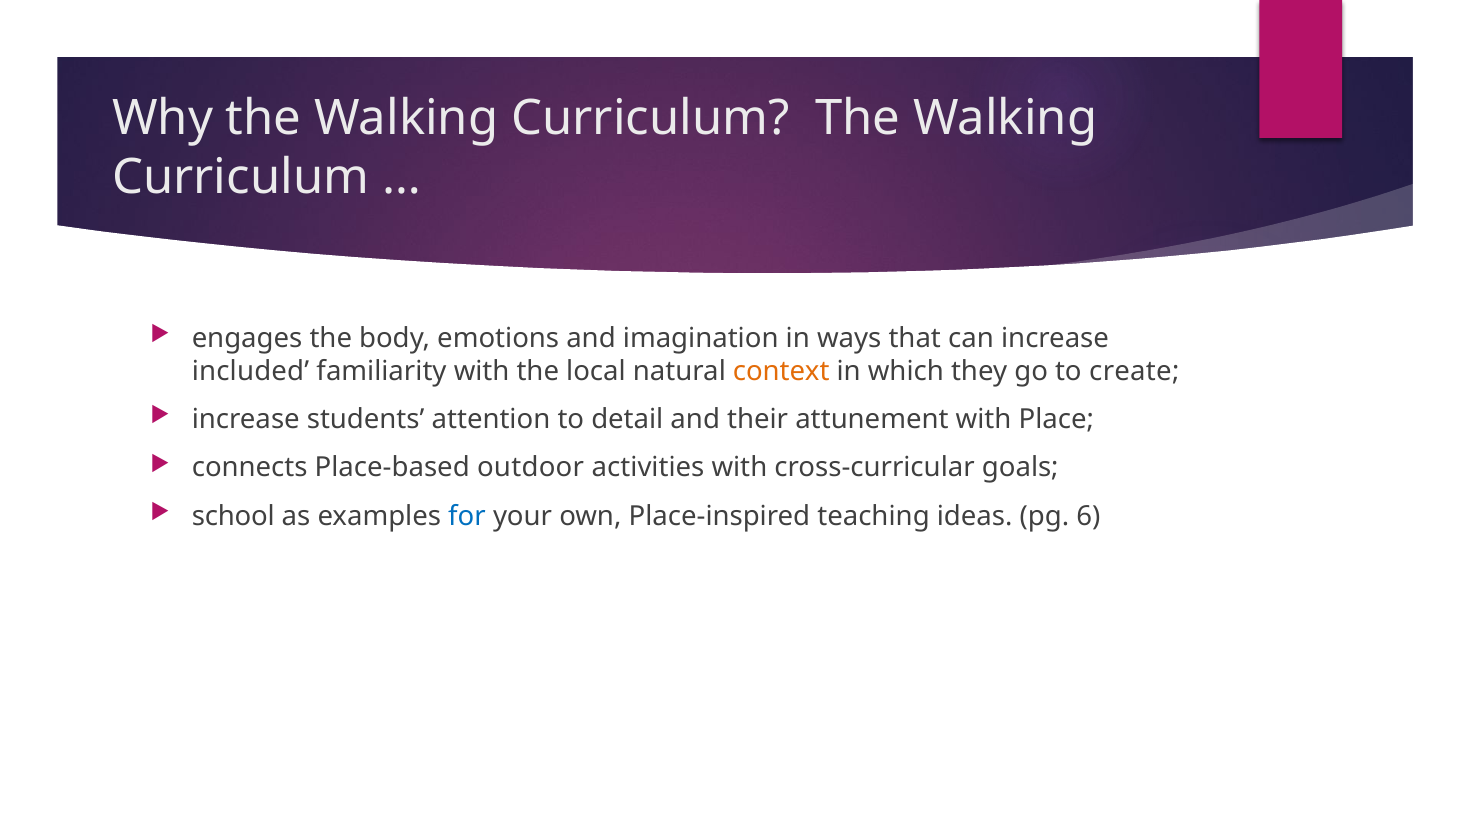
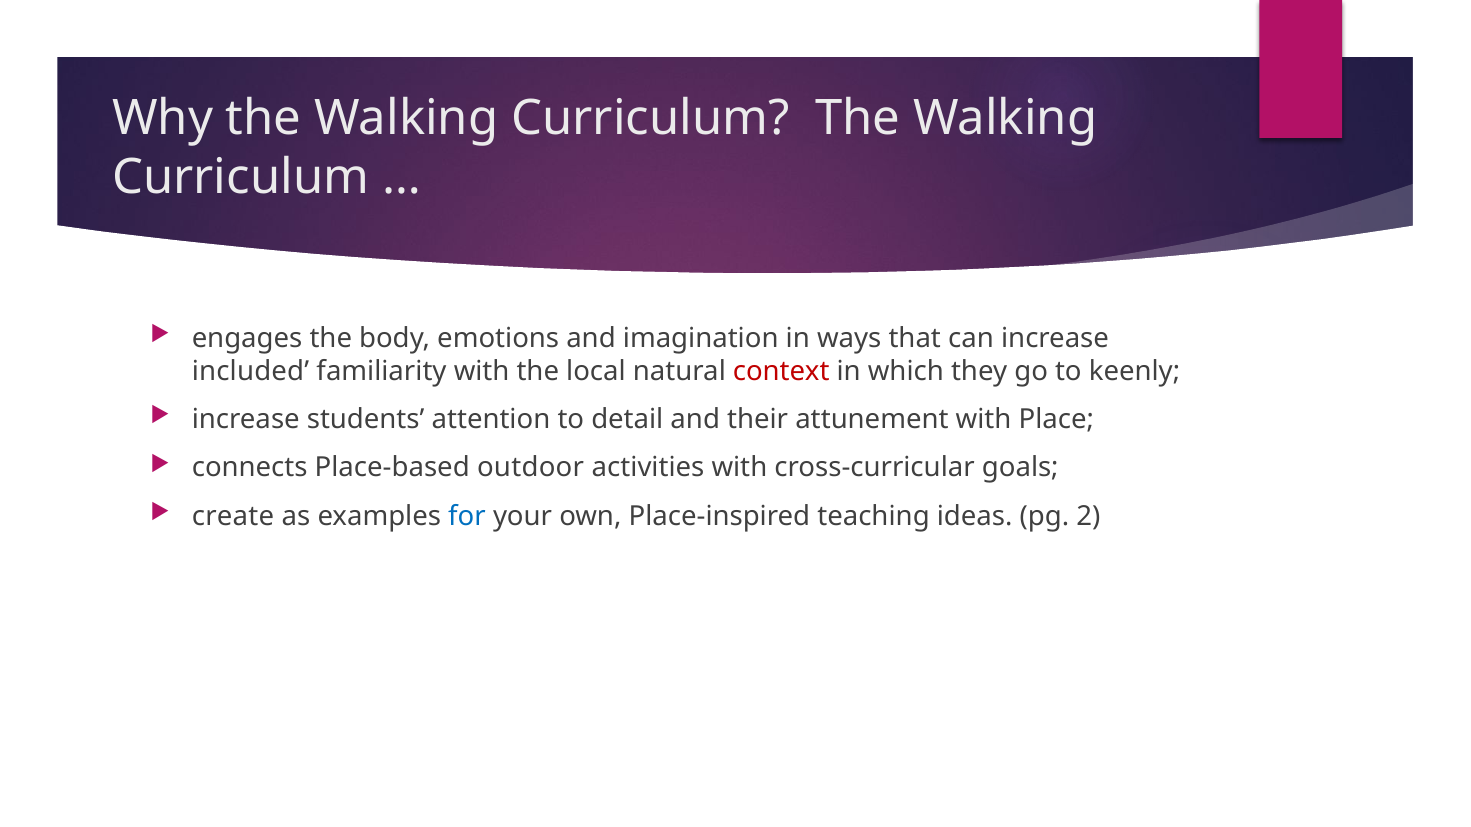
context colour: orange -> red
create: create -> keenly
school: school -> create
6: 6 -> 2
